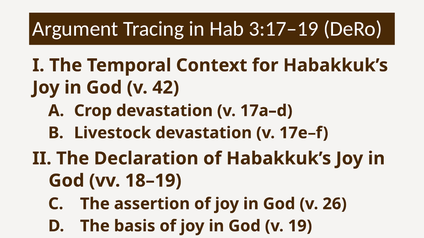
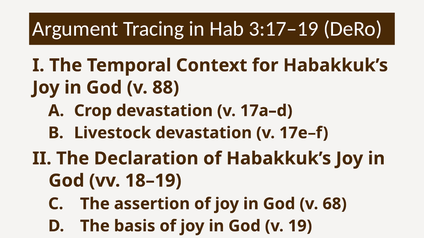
42: 42 -> 88
26: 26 -> 68
